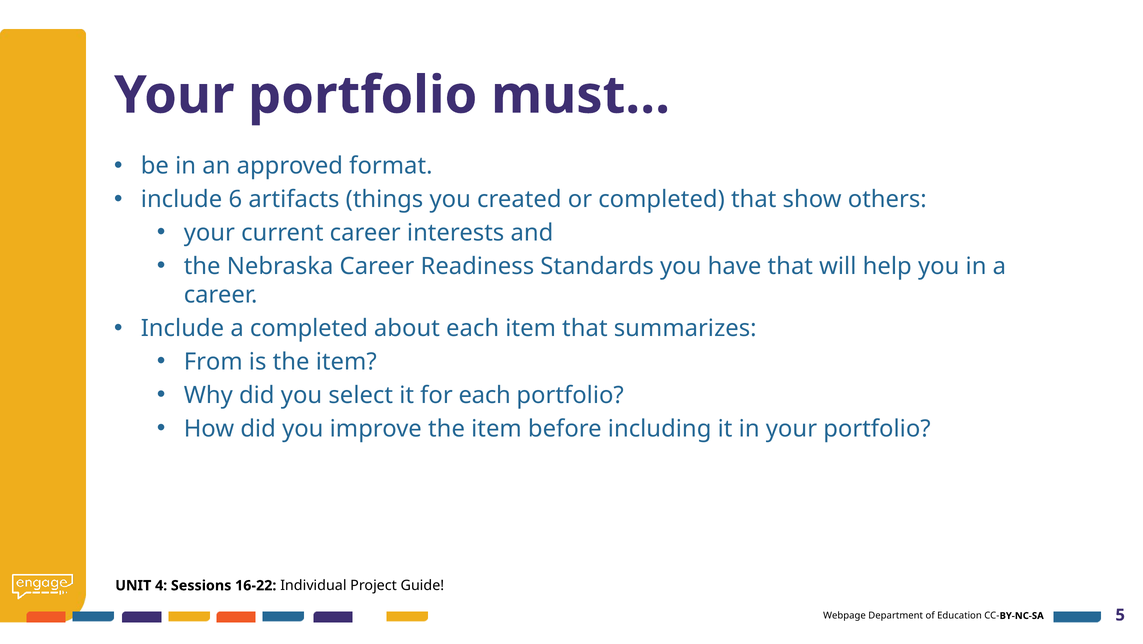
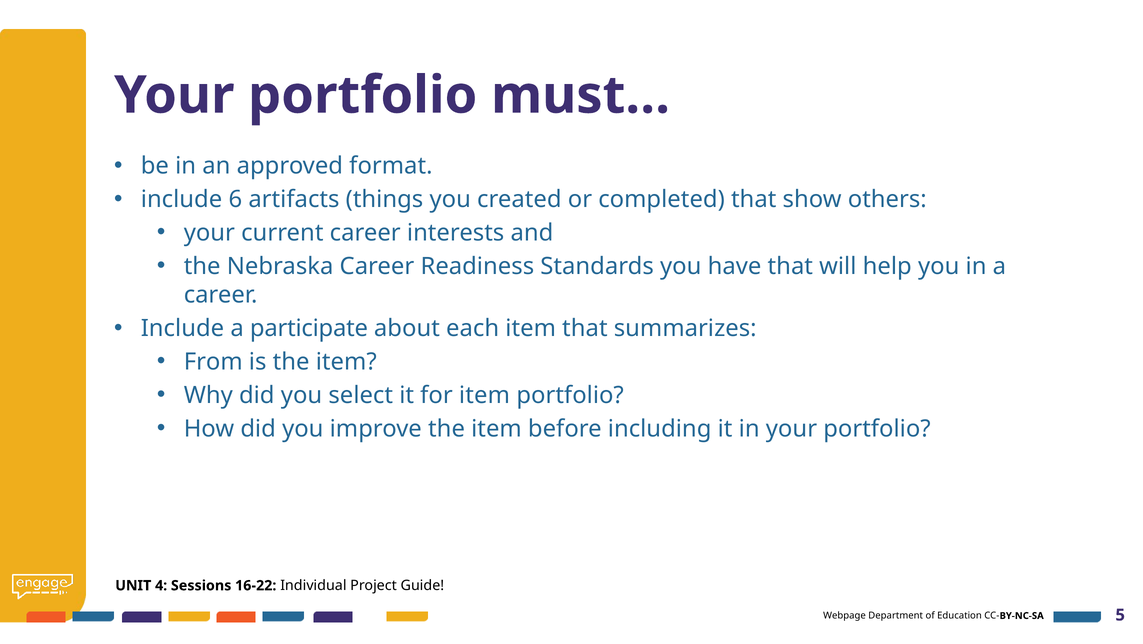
a completed: completed -> participate
for each: each -> item
